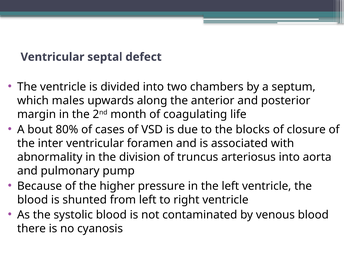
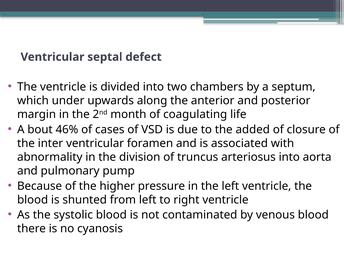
males: males -> under
80%: 80% -> 46%
blocks: blocks -> added
